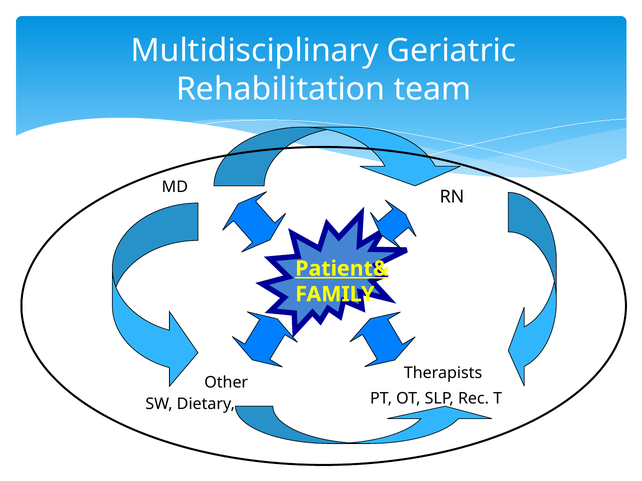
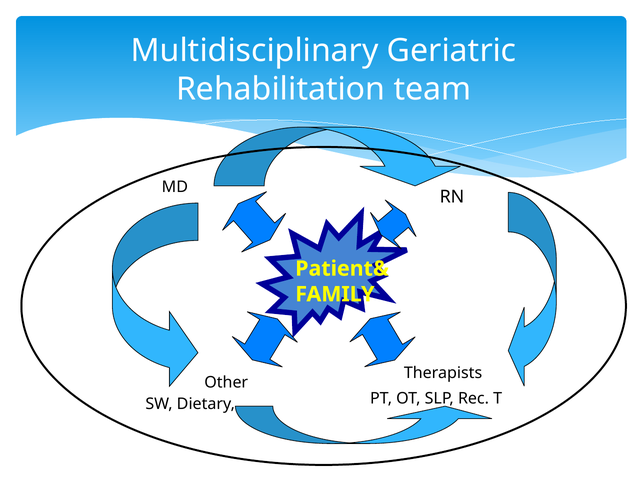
Patient& underline: present -> none
